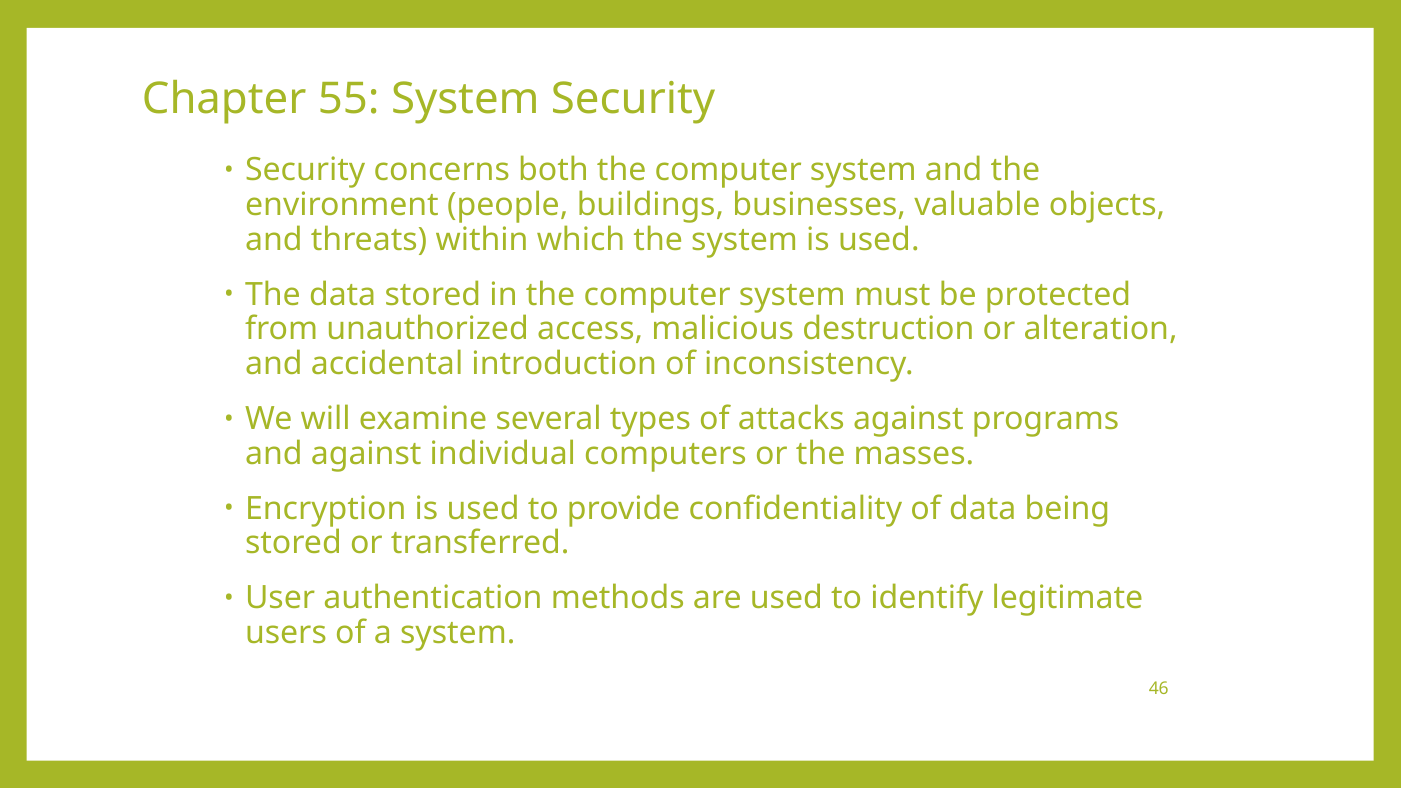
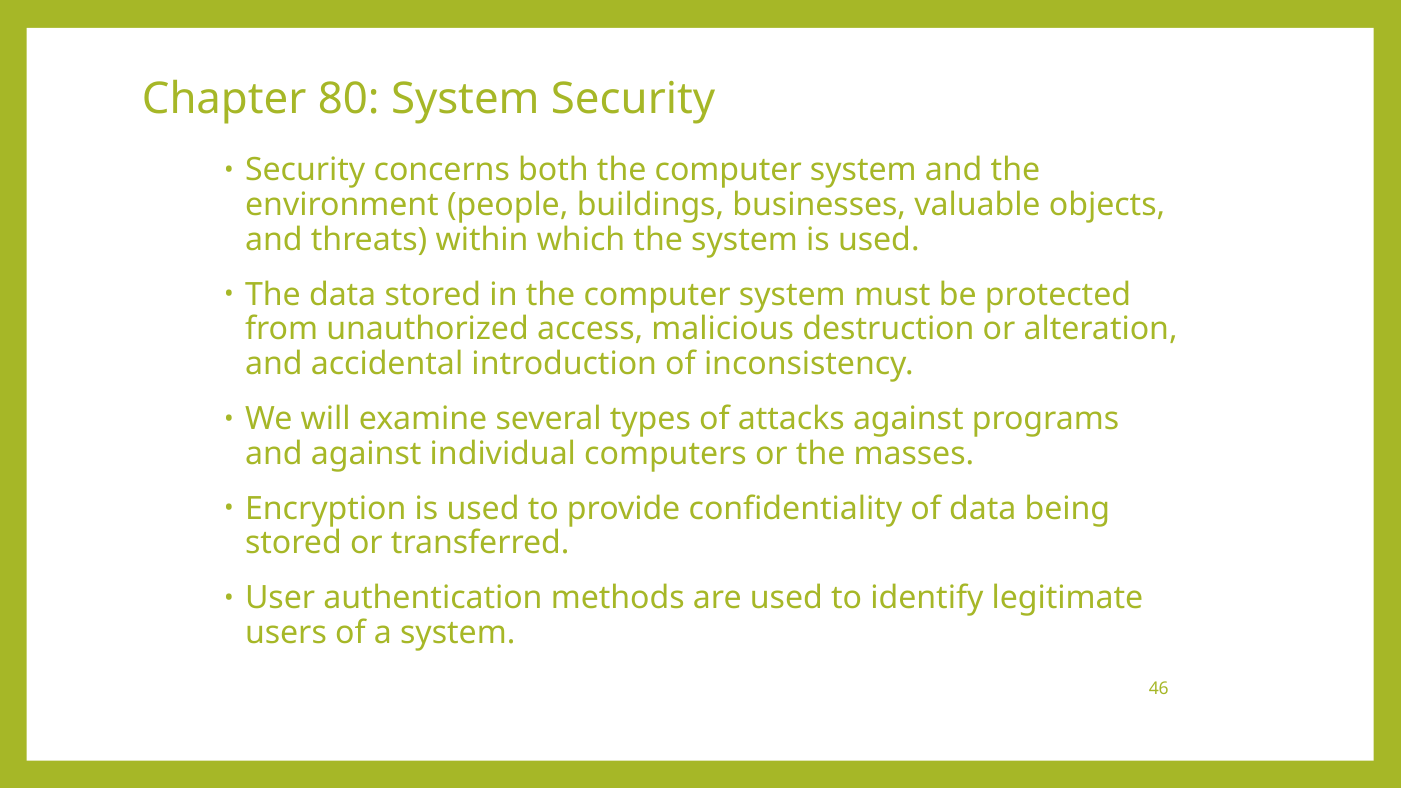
55: 55 -> 80
